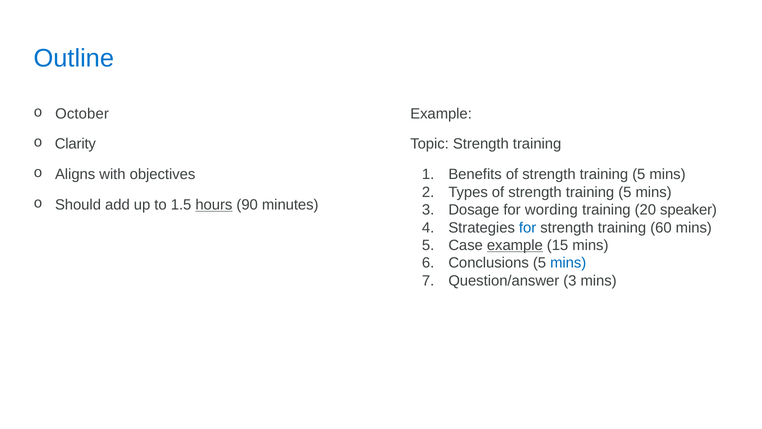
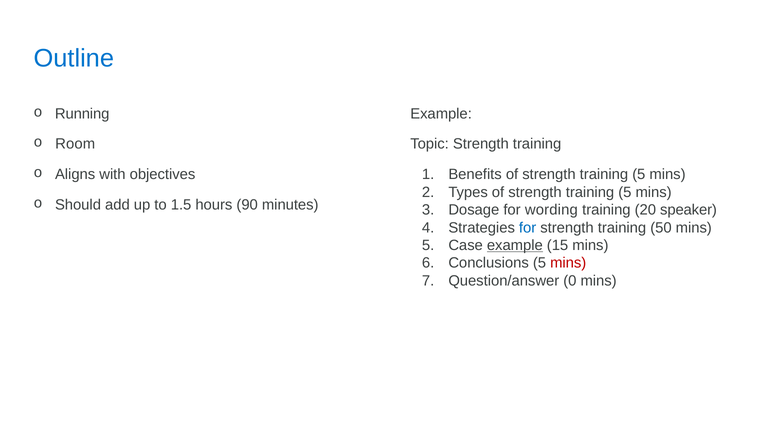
October: October -> Running
Clarity: Clarity -> Room
hours underline: present -> none
60: 60 -> 50
mins at (568, 263) colour: blue -> red
Question/answer 3: 3 -> 0
